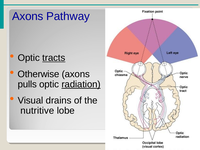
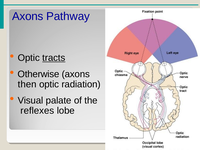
pulls: pulls -> then
radiation underline: present -> none
drains: drains -> palate
nutritive: nutritive -> reflexes
